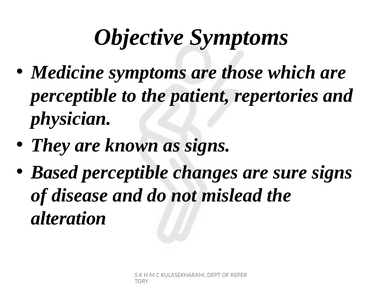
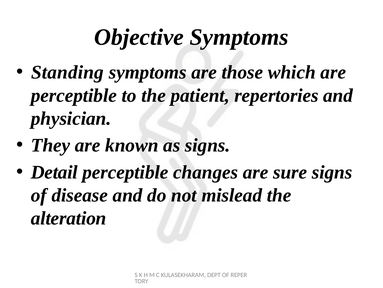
Medicine: Medicine -> Standing
Based: Based -> Detail
